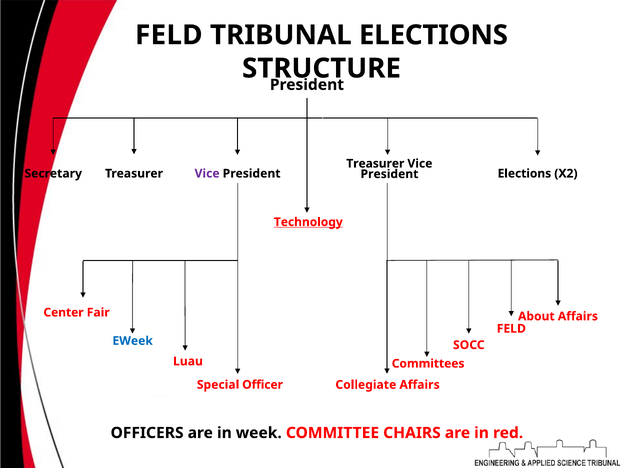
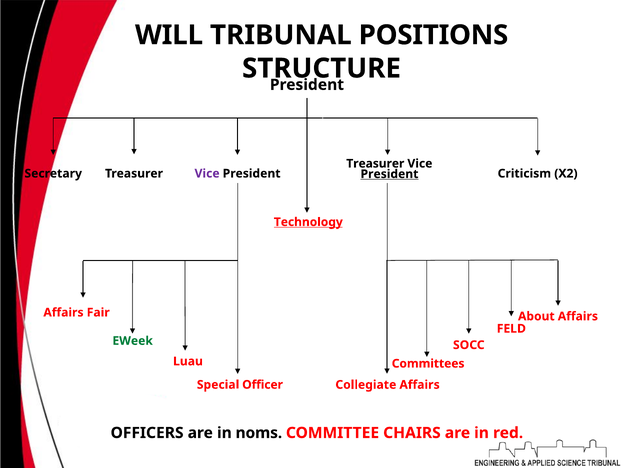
FELD at (169, 35): FELD -> WILL
TRIBUNAL ELECTIONS: ELECTIONS -> POSITIONS
Treasurer Elections: Elections -> Criticism
President at (389, 174) underline: none -> present
Center at (64, 312): Center -> Affairs
EWeek colour: blue -> green
week: week -> noms
